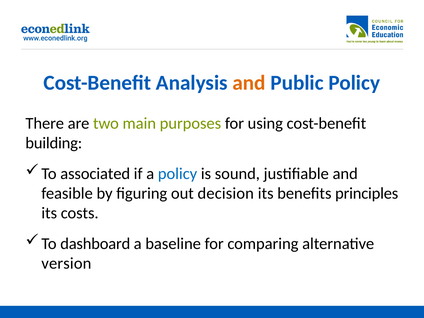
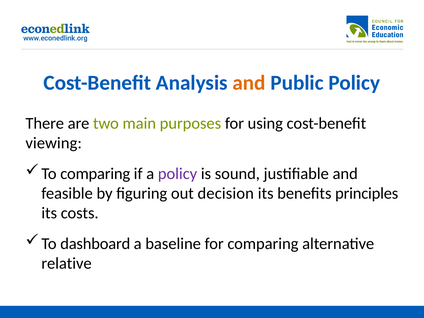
building: building -> viewing
To associated: associated -> comparing
policy at (178, 174) colour: blue -> purple
version: version -> relative
